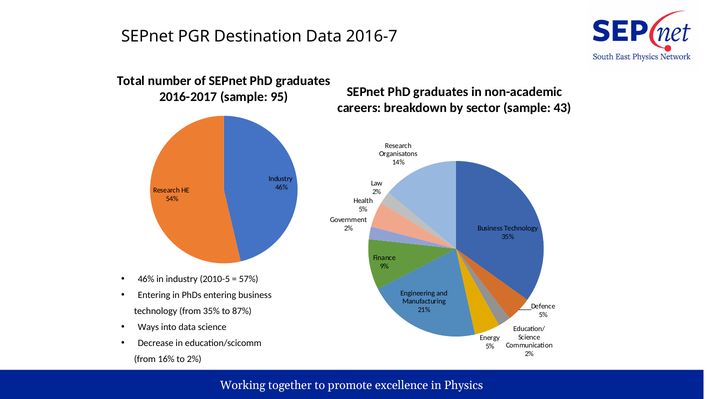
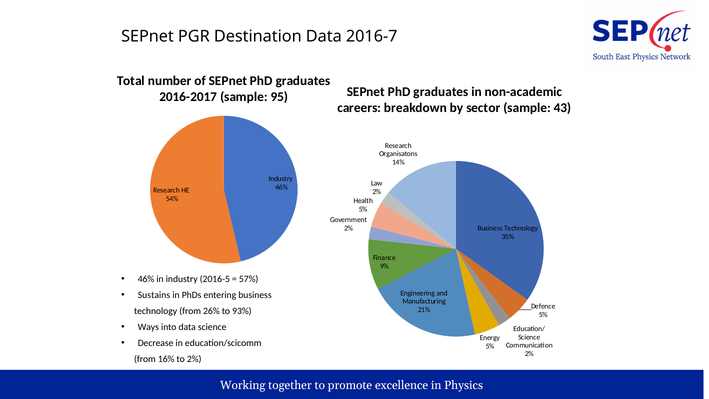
2010-5: 2010-5 -> 2016-5
Entering at (154, 295): Entering -> Sustains
from 35%: 35% -> 26%
87%: 87% -> 93%
